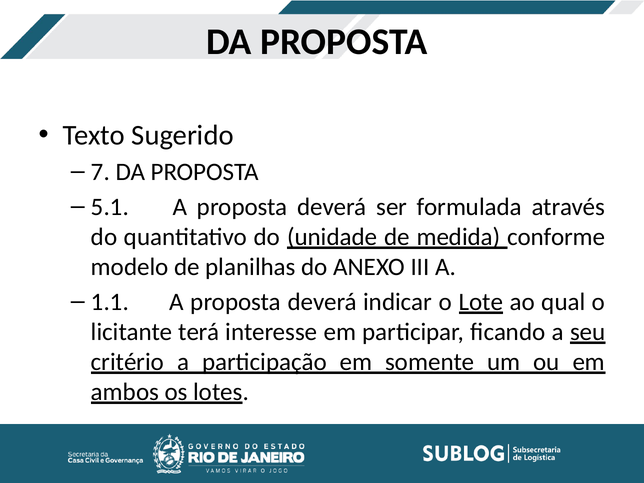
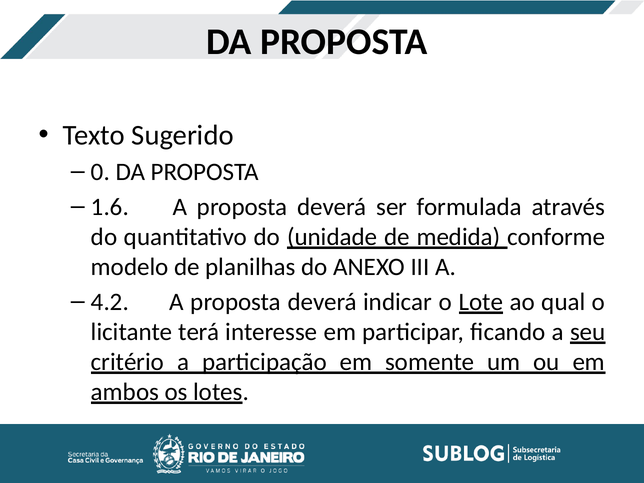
7: 7 -> 0
5.1: 5.1 -> 1.6
1.1: 1.1 -> 4.2
